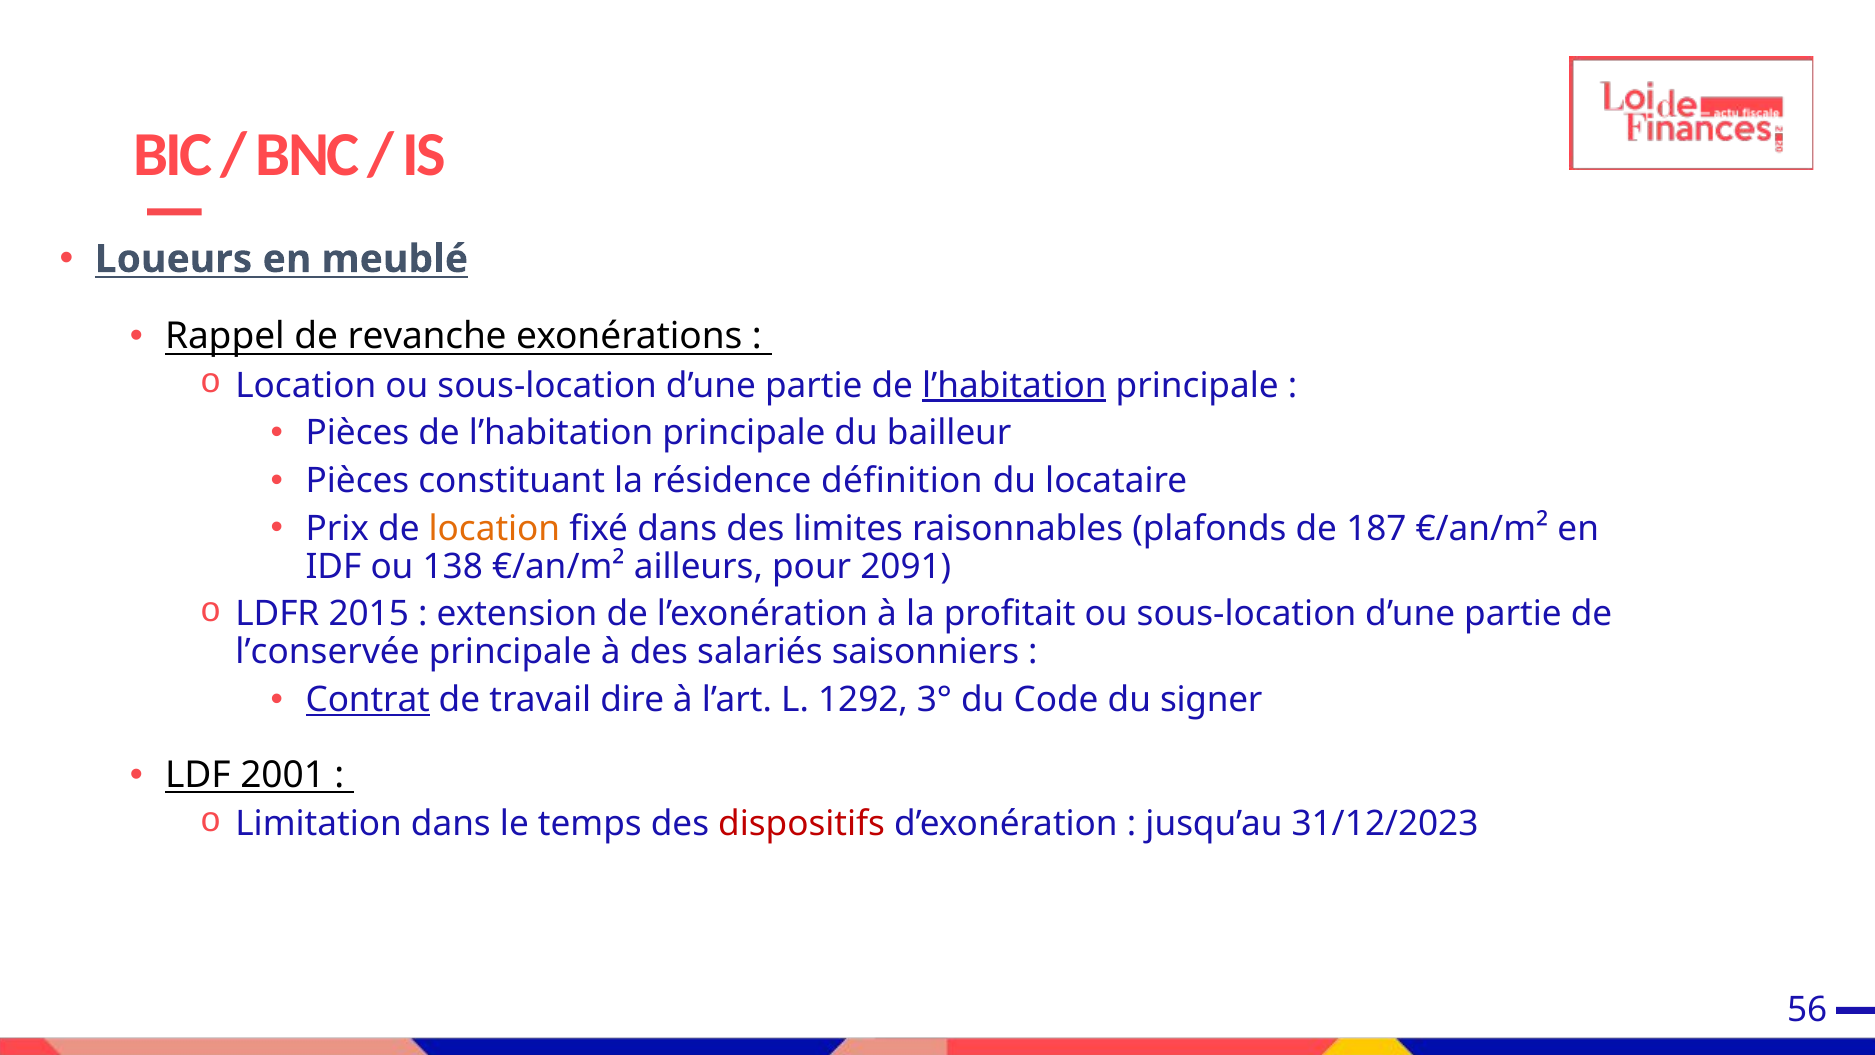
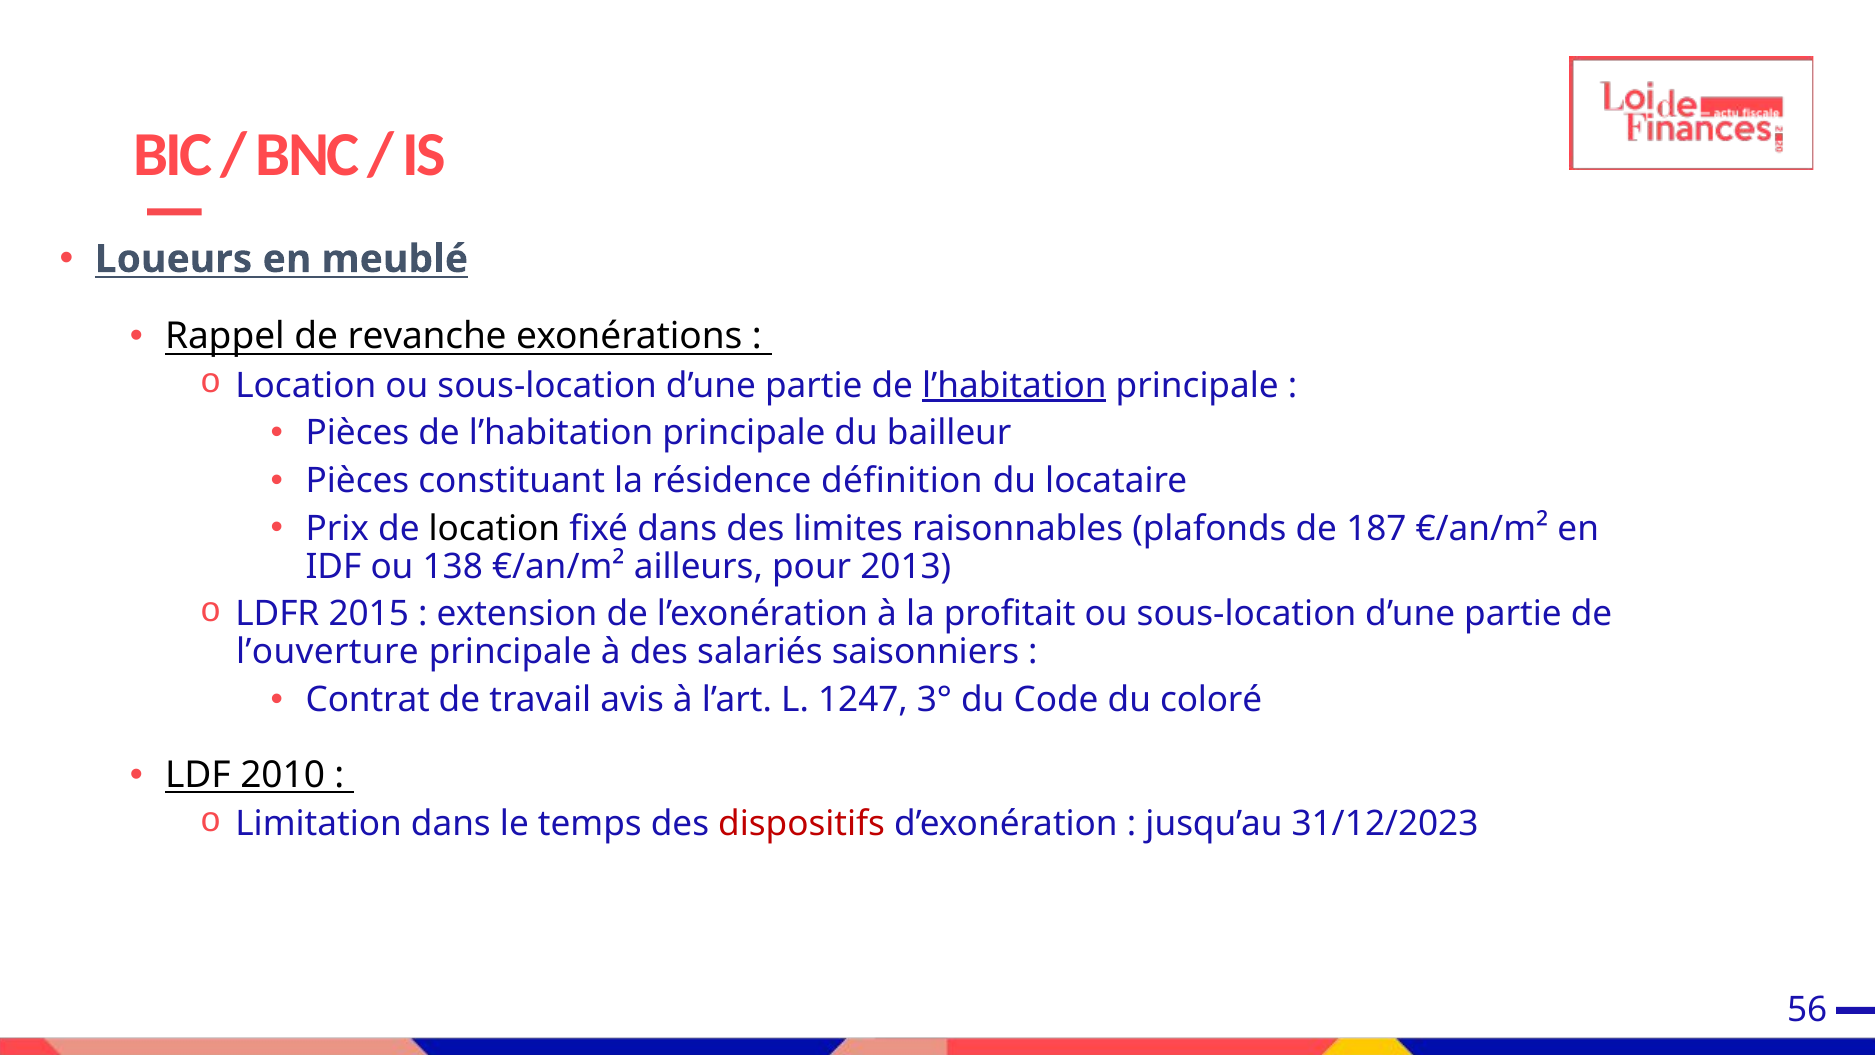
location at (494, 528) colour: orange -> black
2091: 2091 -> 2013
l’conservée: l’conservée -> l’ouverture
Contrat underline: present -> none
dire: dire -> avis
1292: 1292 -> 1247
signer: signer -> coloré
2001: 2001 -> 2010
